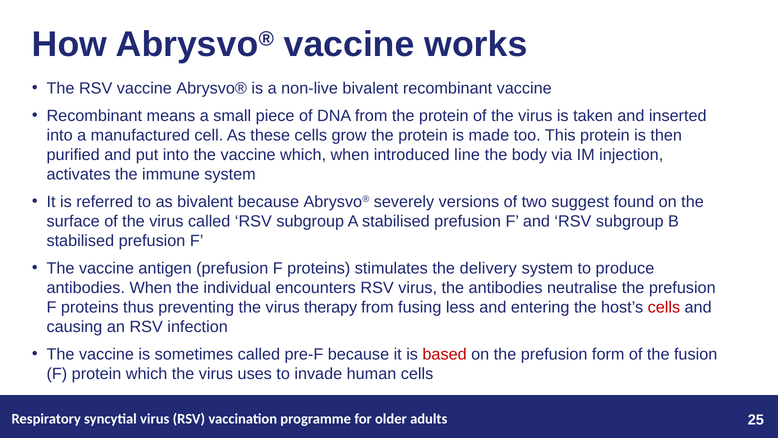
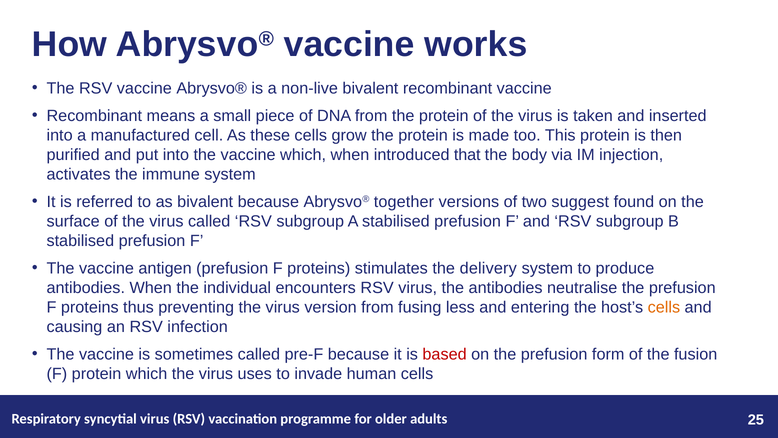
line: line -> that
severely: severely -> together
therapy: therapy -> version
cells at (664, 307) colour: red -> orange
